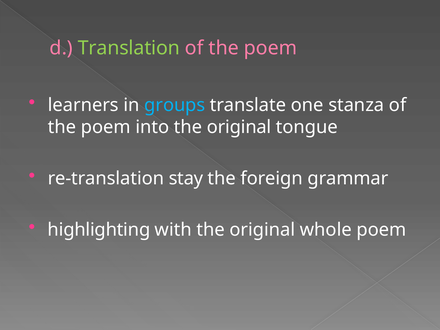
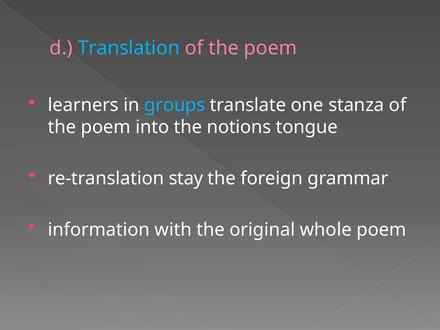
Translation colour: light green -> light blue
into the original: original -> notions
highlighting: highlighting -> information
